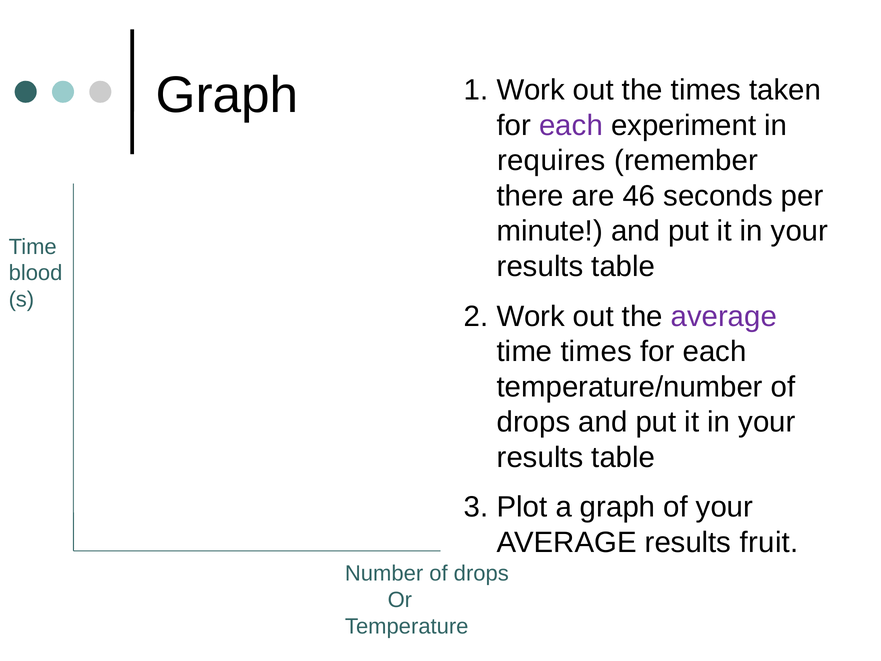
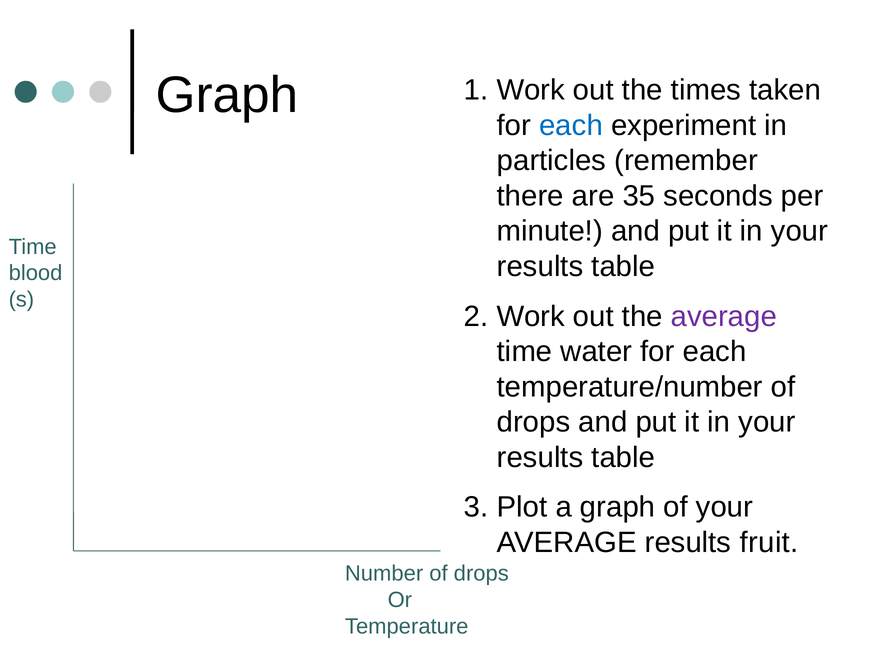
each at (571, 125) colour: purple -> blue
requires: requires -> particles
46: 46 -> 35
time times: times -> water
